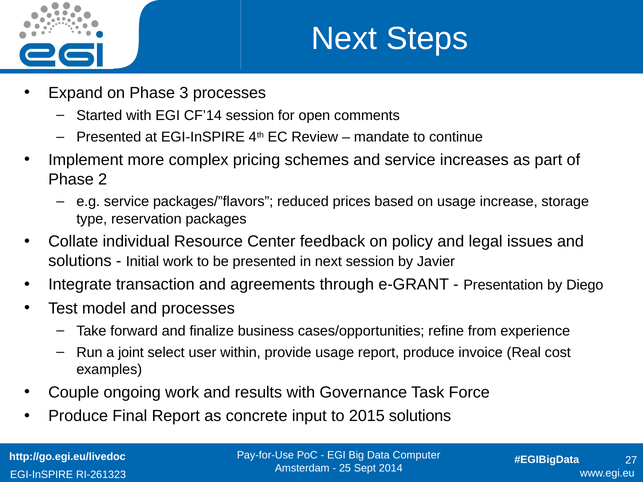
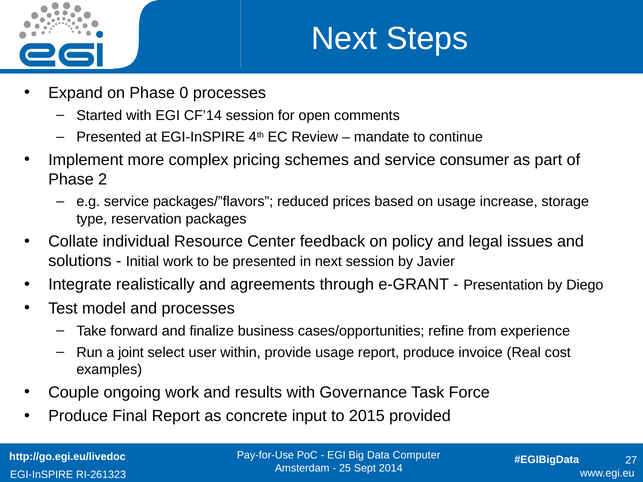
3: 3 -> 0
increases: increases -> consumer
transaction: transaction -> realistically
2015 solutions: solutions -> provided
